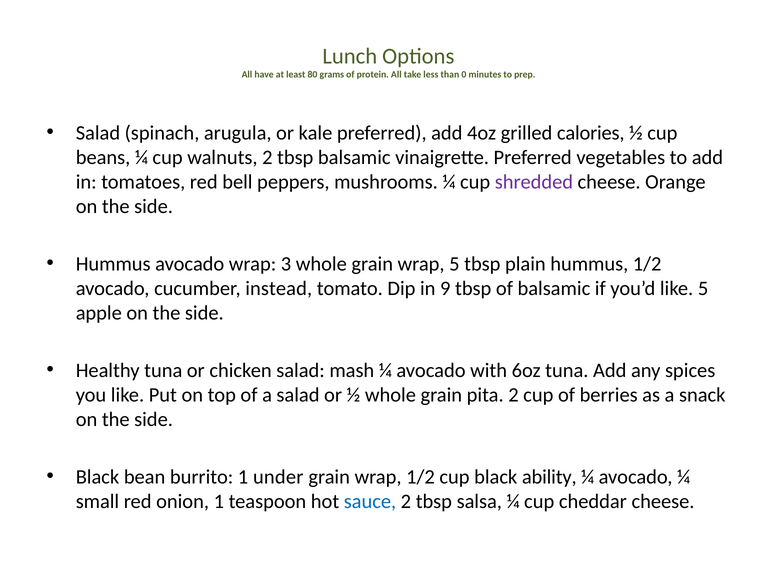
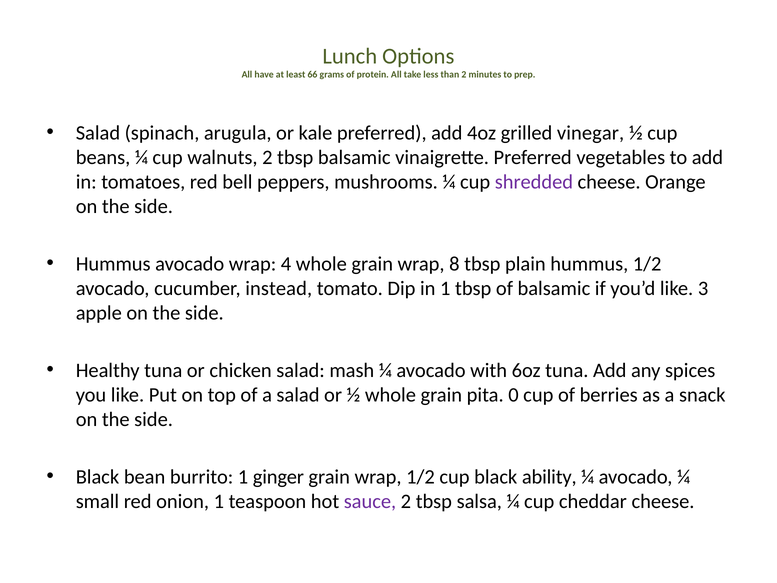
80: 80 -> 66
than 0: 0 -> 2
calories: calories -> vinegar
3: 3 -> 4
wrap 5: 5 -> 8
in 9: 9 -> 1
like 5: 5 -> 3
pita 2: 2 -> 0
under: under -> ginger
sauce colour: blue -> purple
